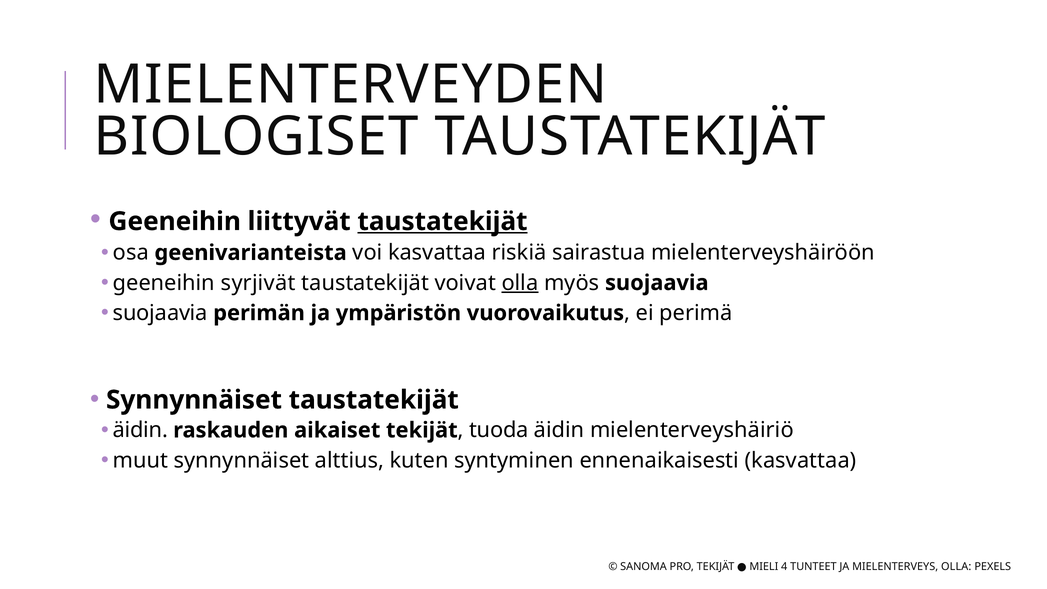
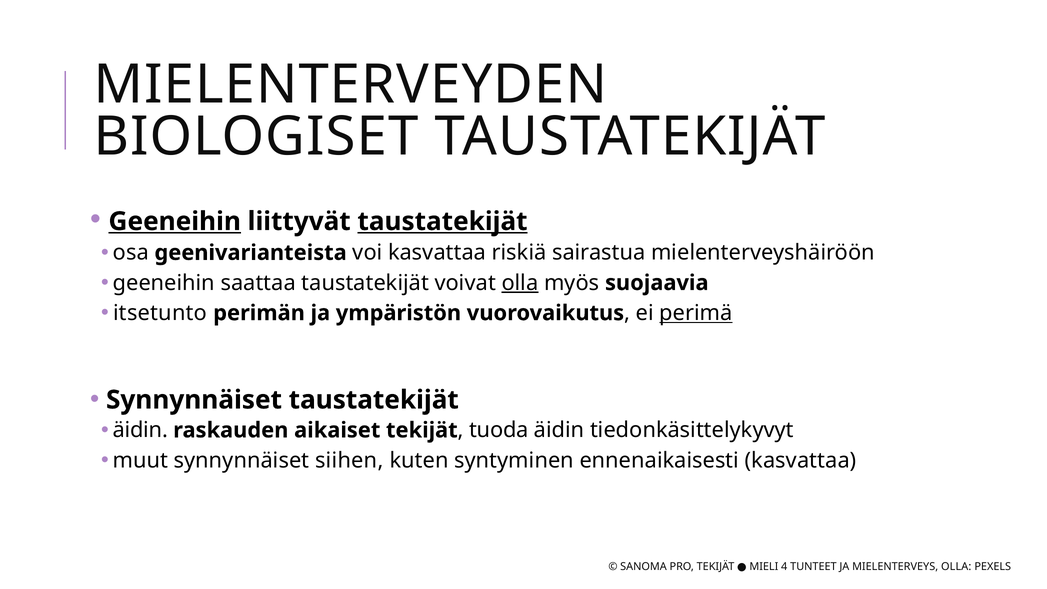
Geeneihin at (175, 221) underline: none -> present
syrjivät: syrjivät -> saattaa
suojaavia at (160, 313): suojaavia -> itsetunto
perimä underline: none -> present
mielenterveyshäiriö: mielenterveyshäiriö -> tiedonkäsittelykyvyt
alttius: alttius -> siihen
